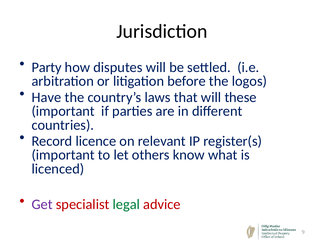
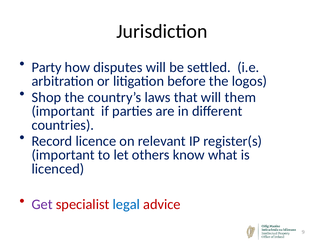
Have: Have -> Shop
these: these -> them
legal colour: green -> blue
